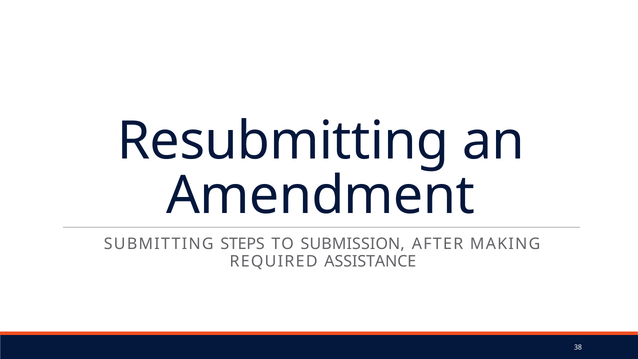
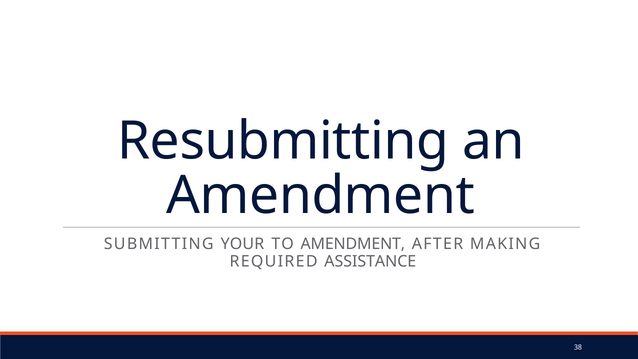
STEPS: STEPS -> YOUR
TO SUBMISSION: SUBMISSION -> AMENDMENT
